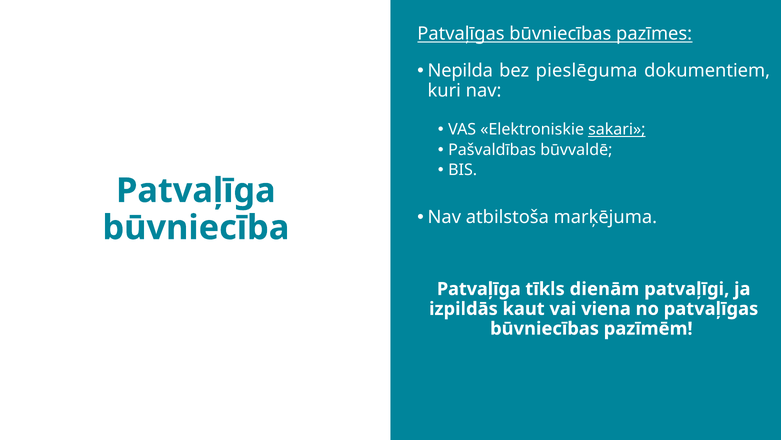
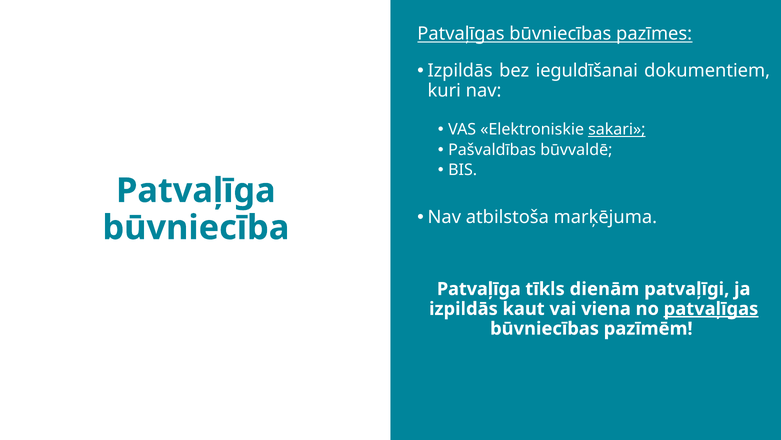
Nepilda at (460, 71): Nepilda -> Izpildās
pieslēguma: pieslēguma -> ieguldīšanai
patvaļīgas at (711, 308) underline: none -> present
